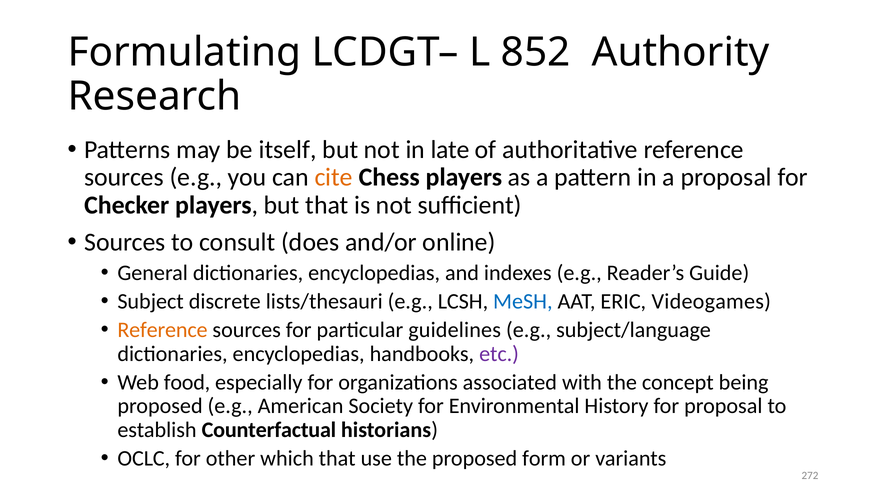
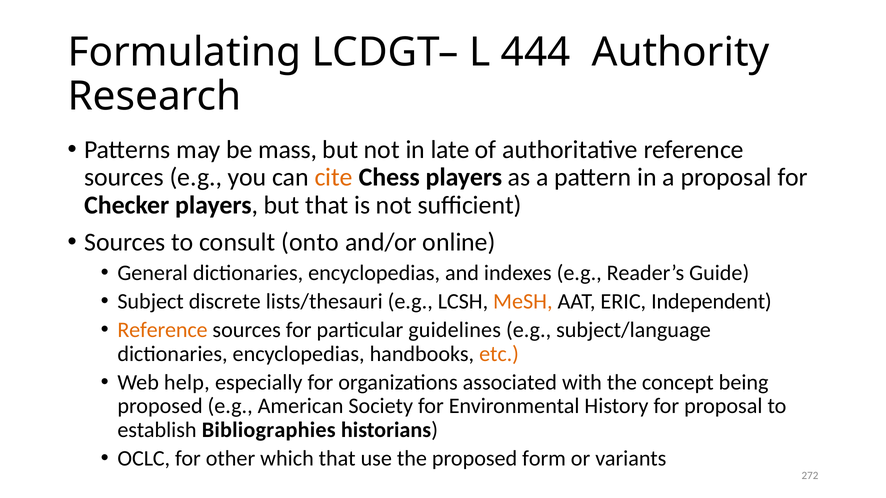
852: 852 -> 444
itself: itself -> mass
does: does -> onto
MeSH colour: blue -> orange
Videogames: Videogames -> Independent
etc colour: purple -> orange
food: food -> help
Counterfactual: Counterfactual -> Bibliographies
